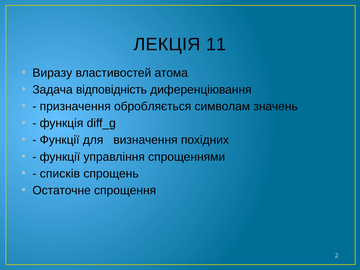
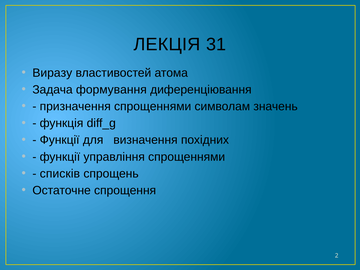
11: 11 -> 31
відповідність: відповідність -> формування
призначення обробляється: обробляється -> спрощеннями
